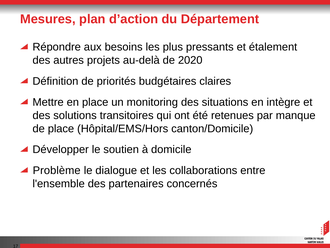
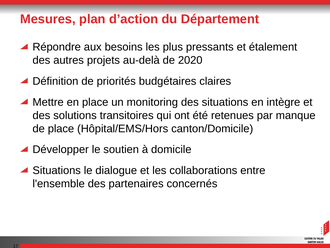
Problème at (57, 170): Problème -> Situations
